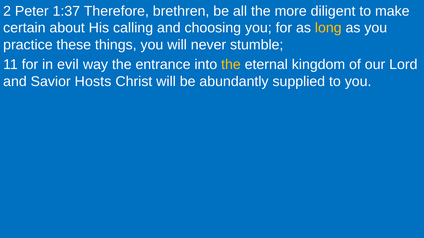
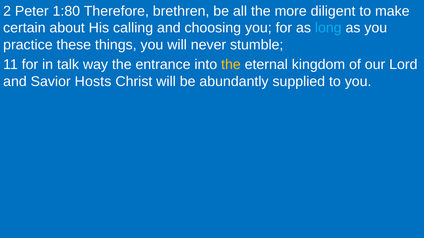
1:37: 1:37 -> 1:80
long colour: yellow -> light blue
evil: evil -> talk
